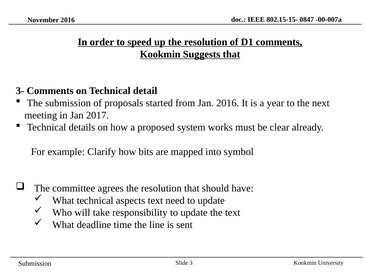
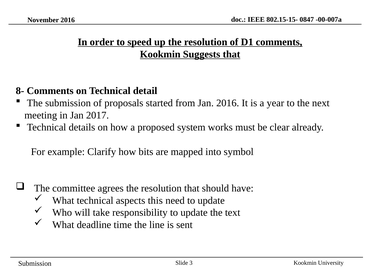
3-: 3- -> 8-
aspects text: text -> this
